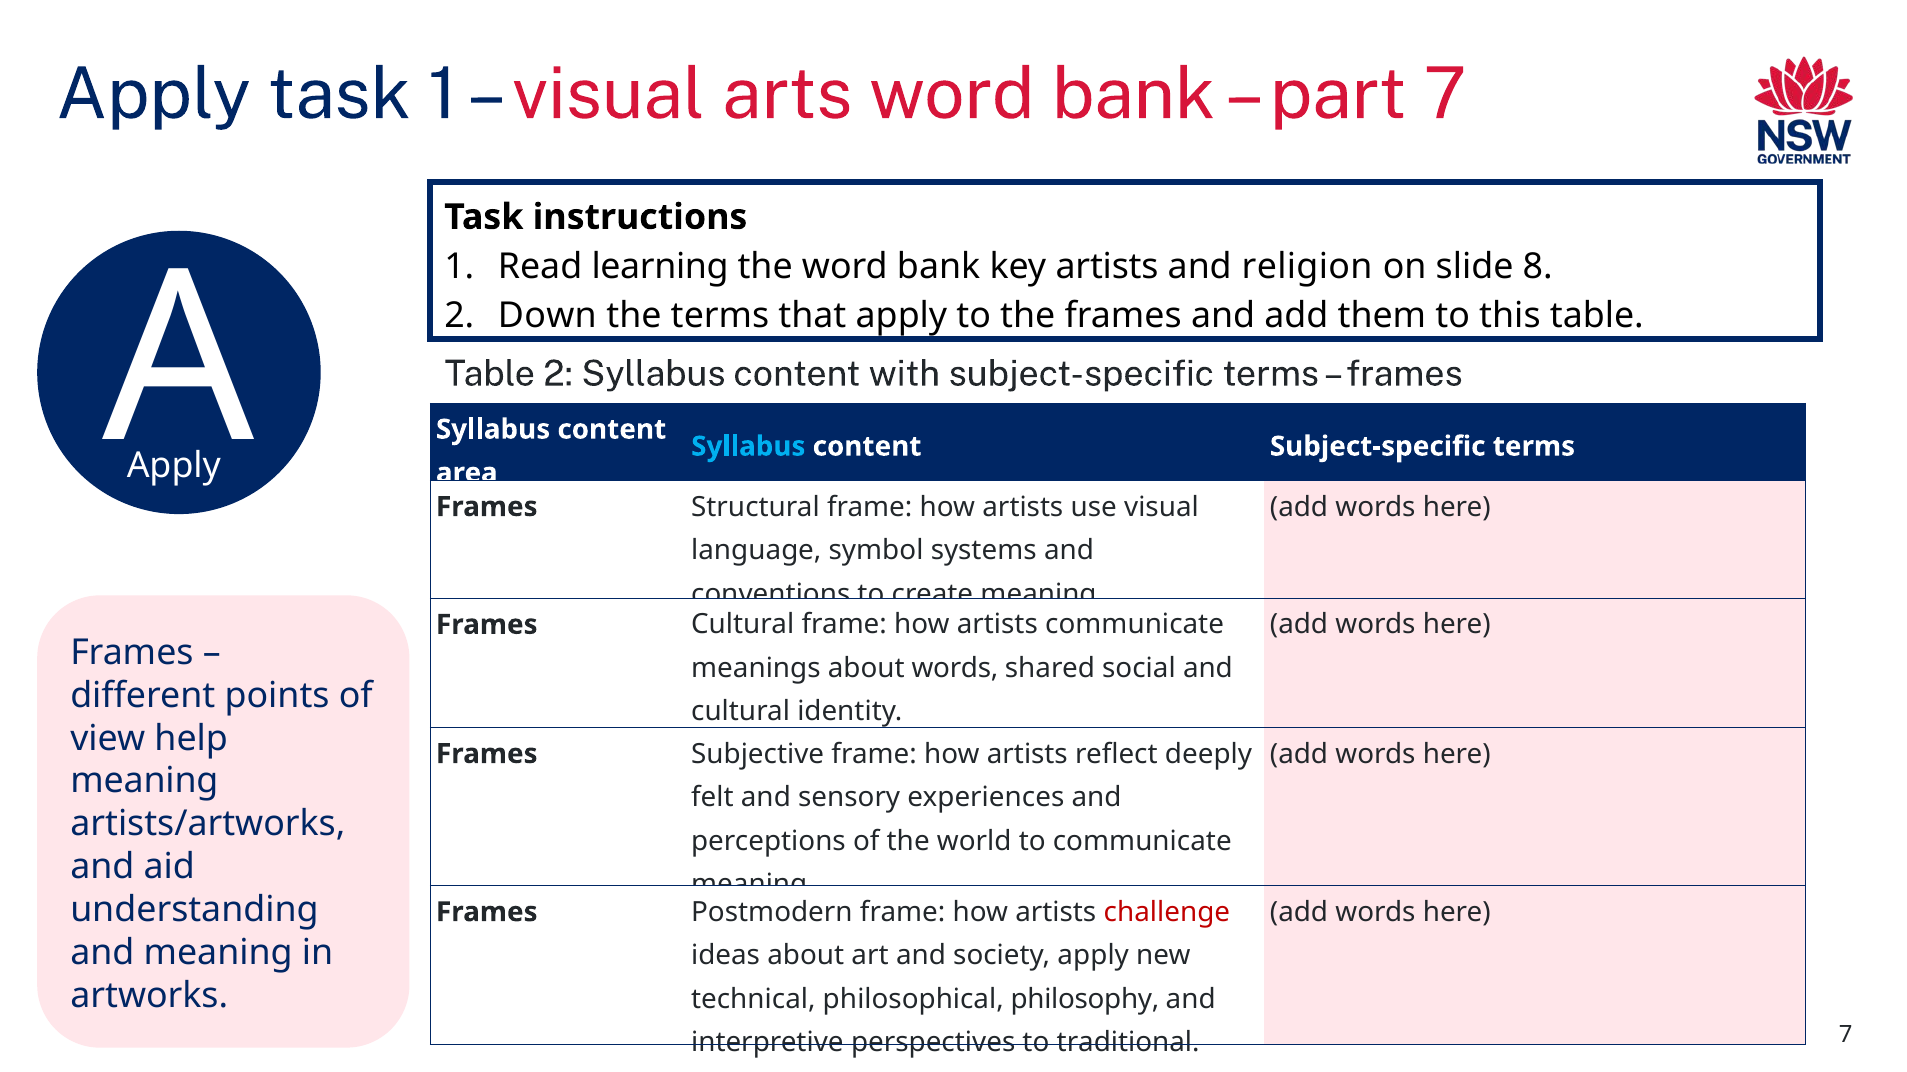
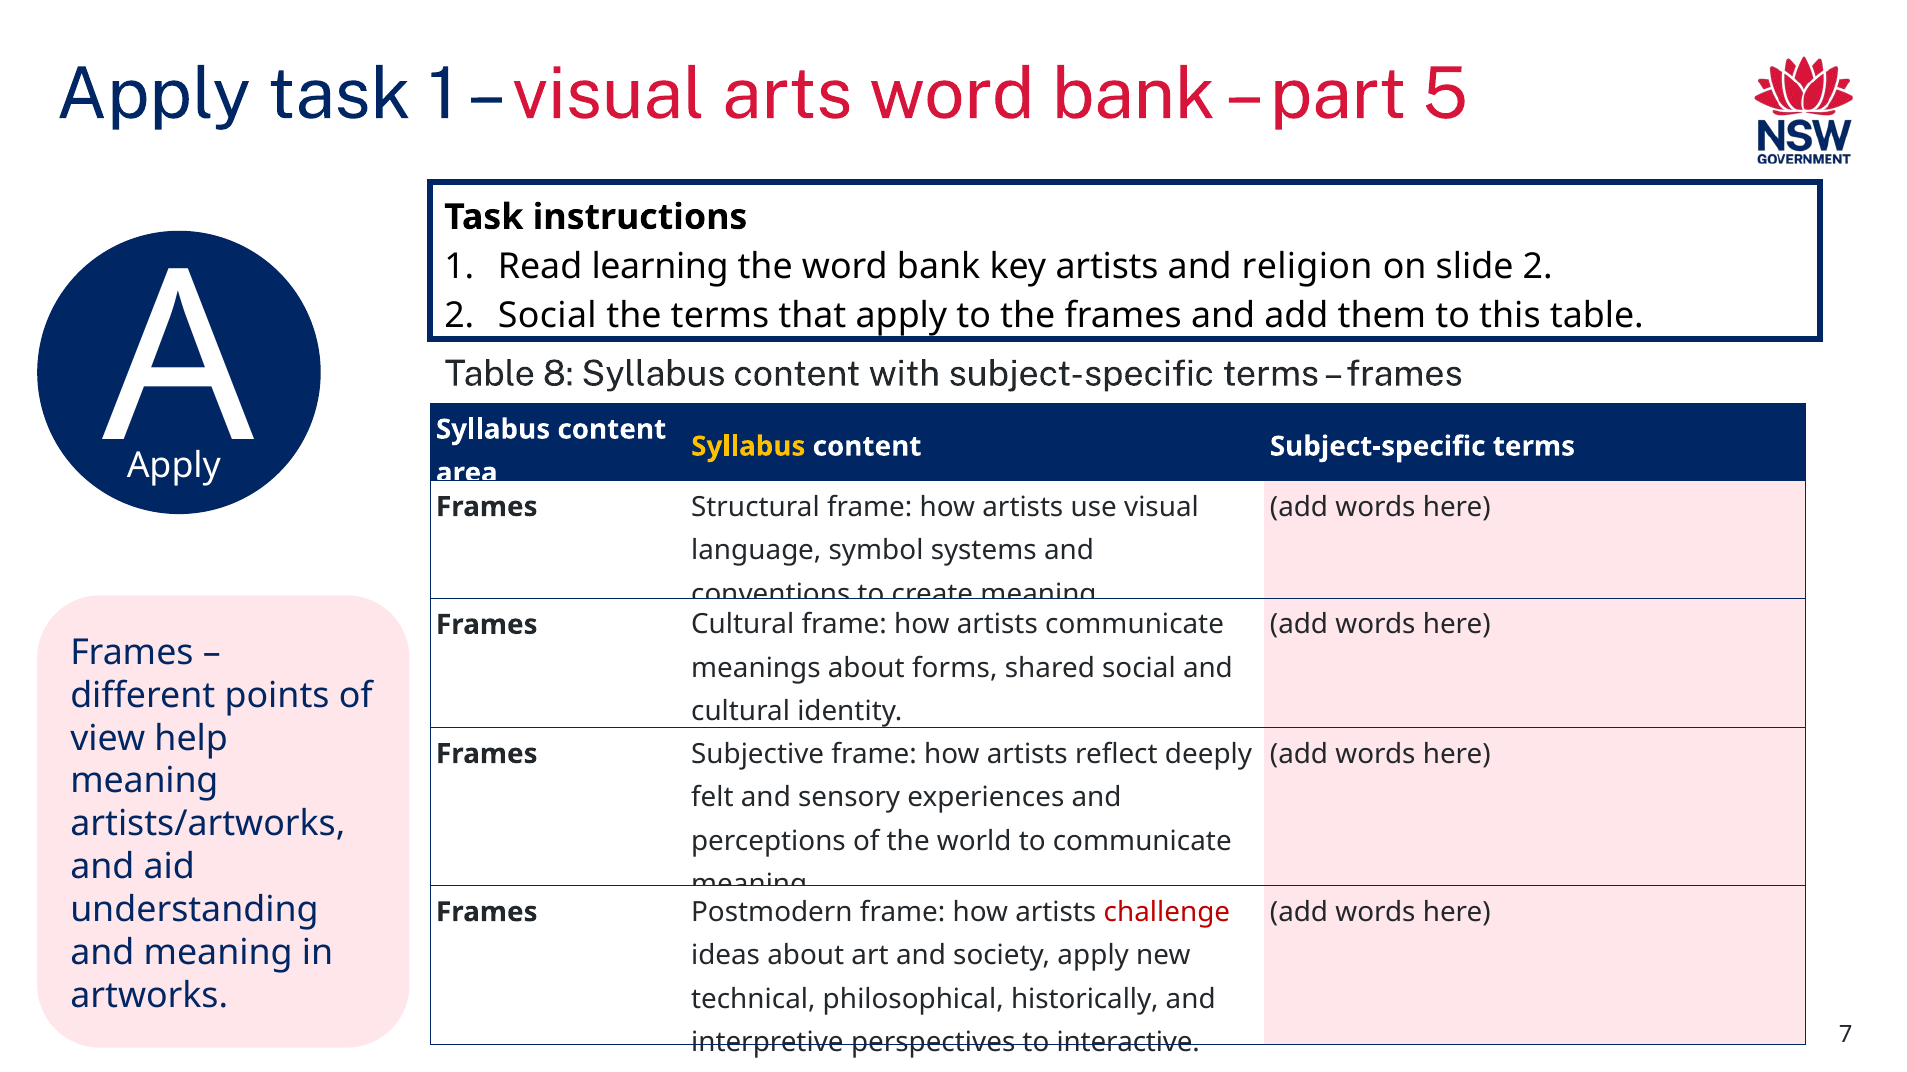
part 7: 7 -> 5
slide 8: 8 -> 2
2 Down: Down -> Social
Table 2: 2 -> 8
Syllabus at (748, 447) colour: light blue -> yellow
about words: words -> forms
philosophy: philosophy -> historically
traditional: traditional -> interactive
